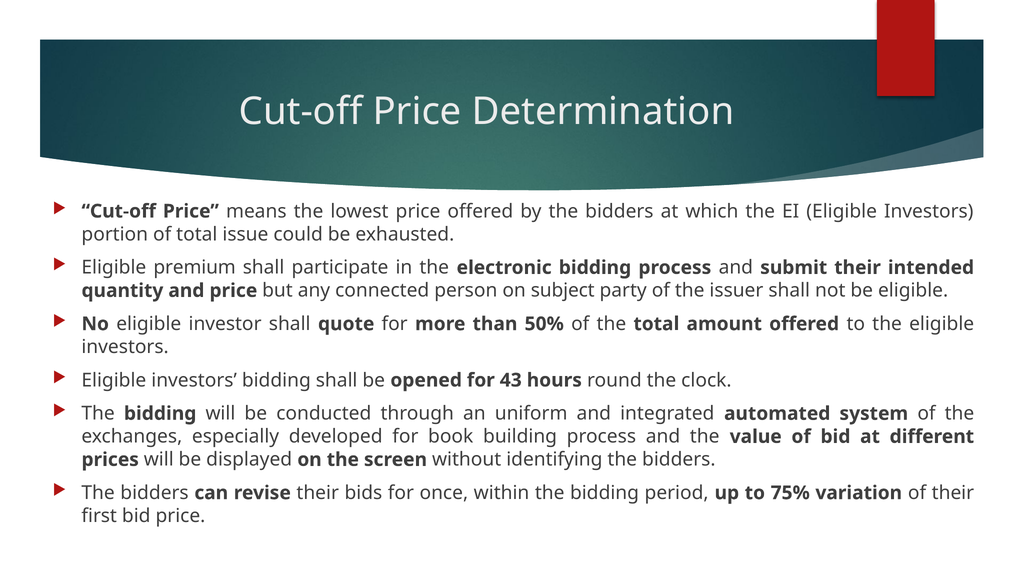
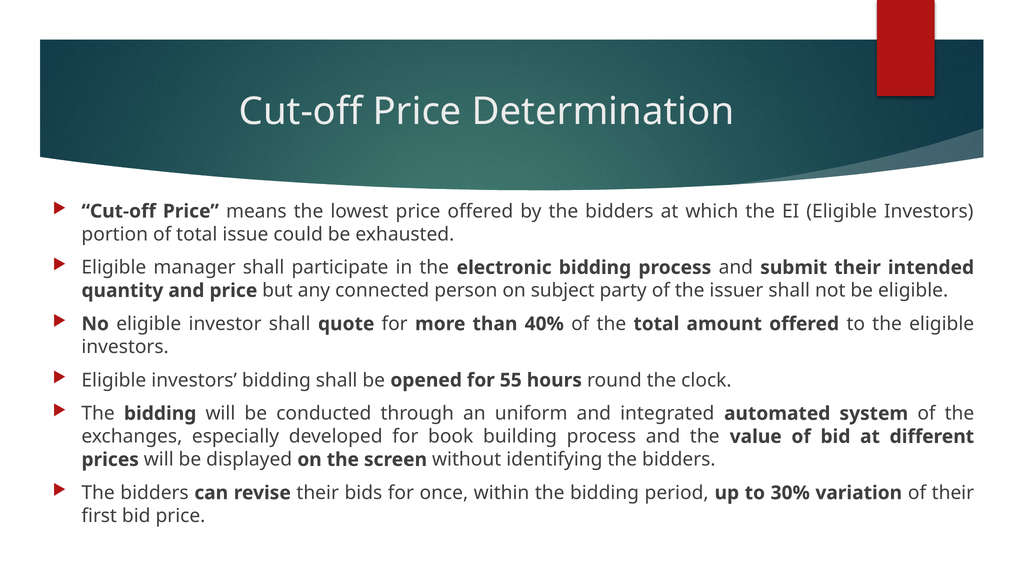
premium: premium -> manager
50%: 50% -> 40%
43: 43 -> 55
75%: 75% -> 30%
